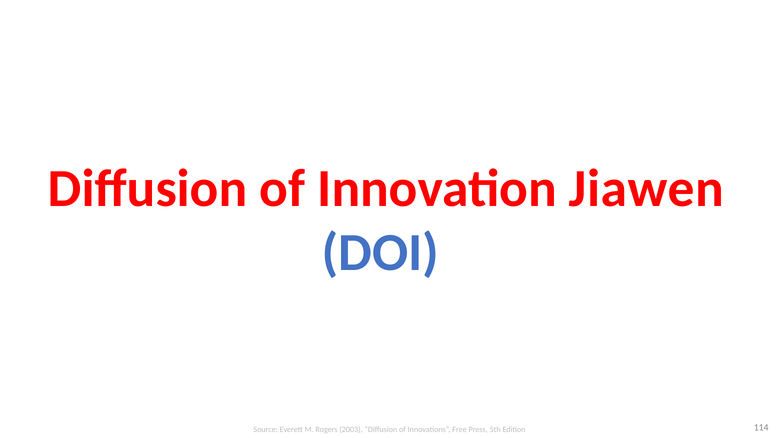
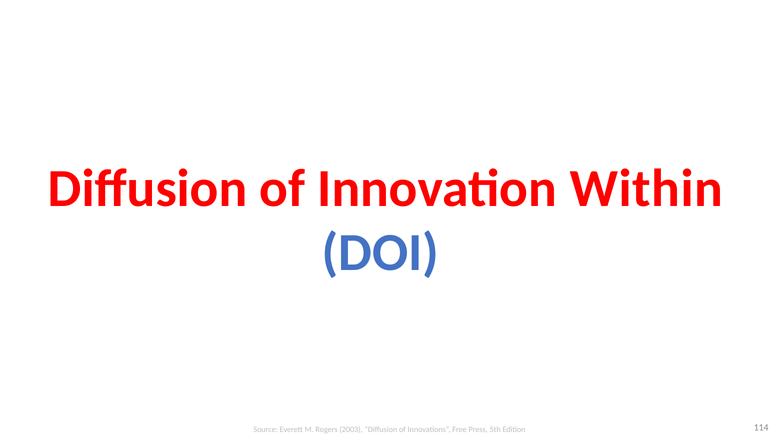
Jiawen: Jiawen -> Within
